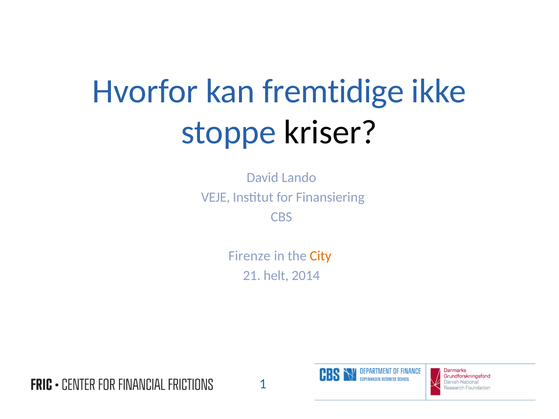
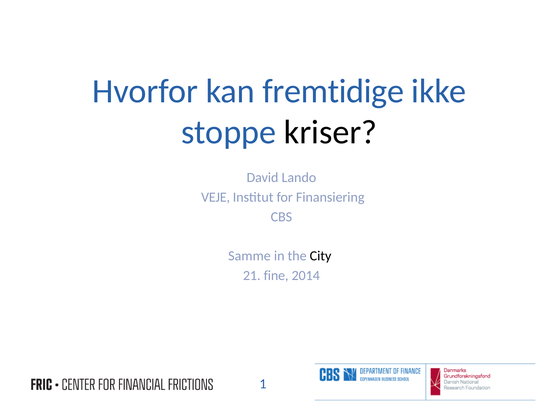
Firenze: Firenze -> Samme
City colour: orange -> black
helt: helt -> fine
